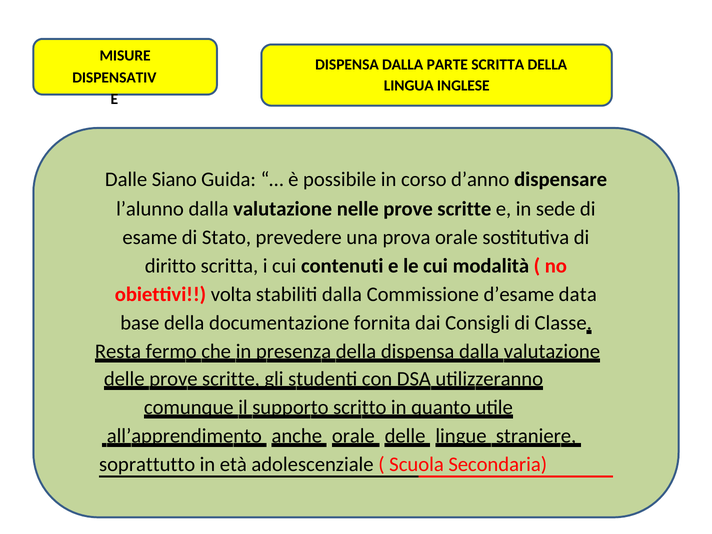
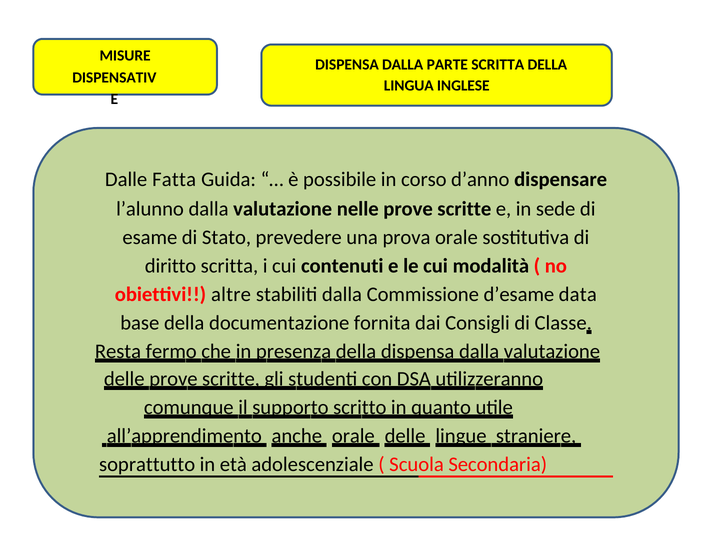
Siano: Siano -> Fatta
volta: volta -> altre
